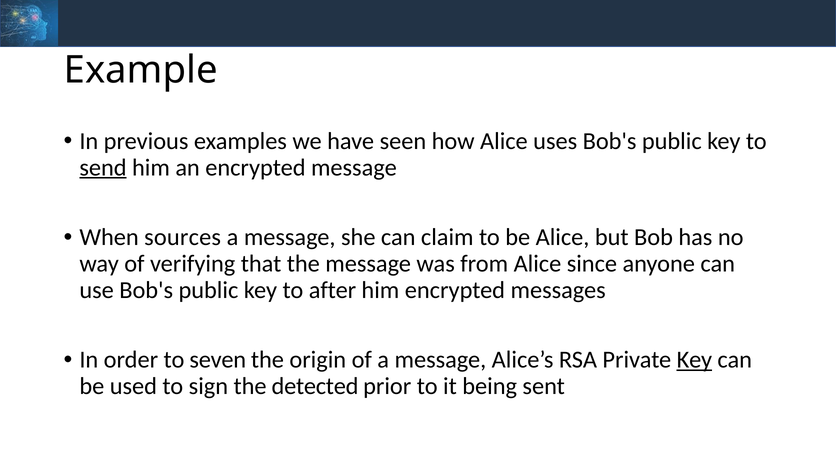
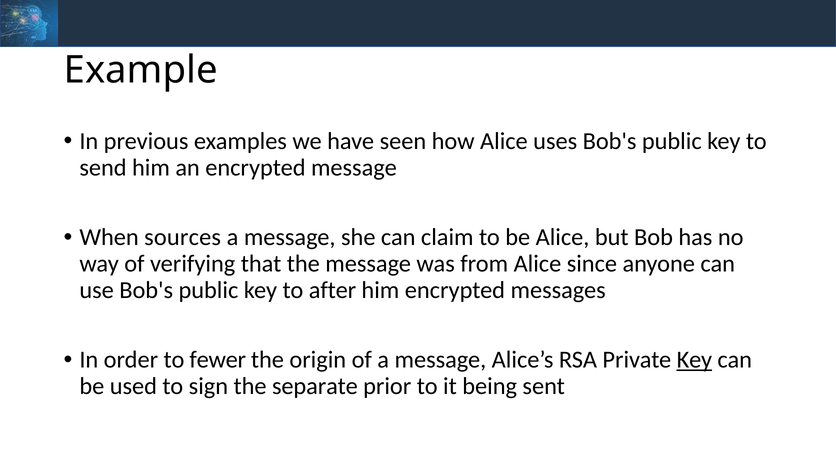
send underline: present -> none
seven: seven -> fewer
detected: detected -> separate
